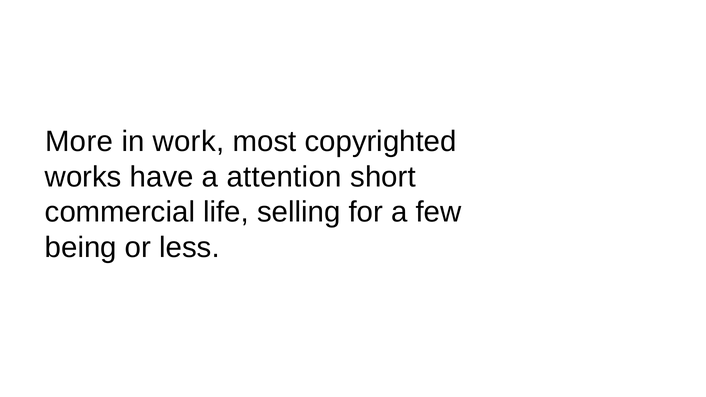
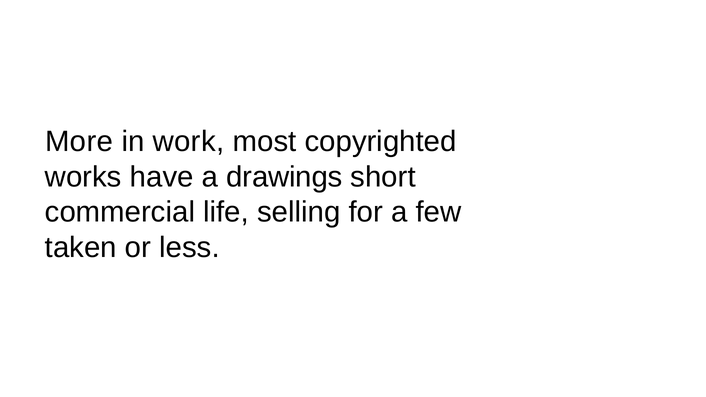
attention: attention -> drawings
being: being -> taken
